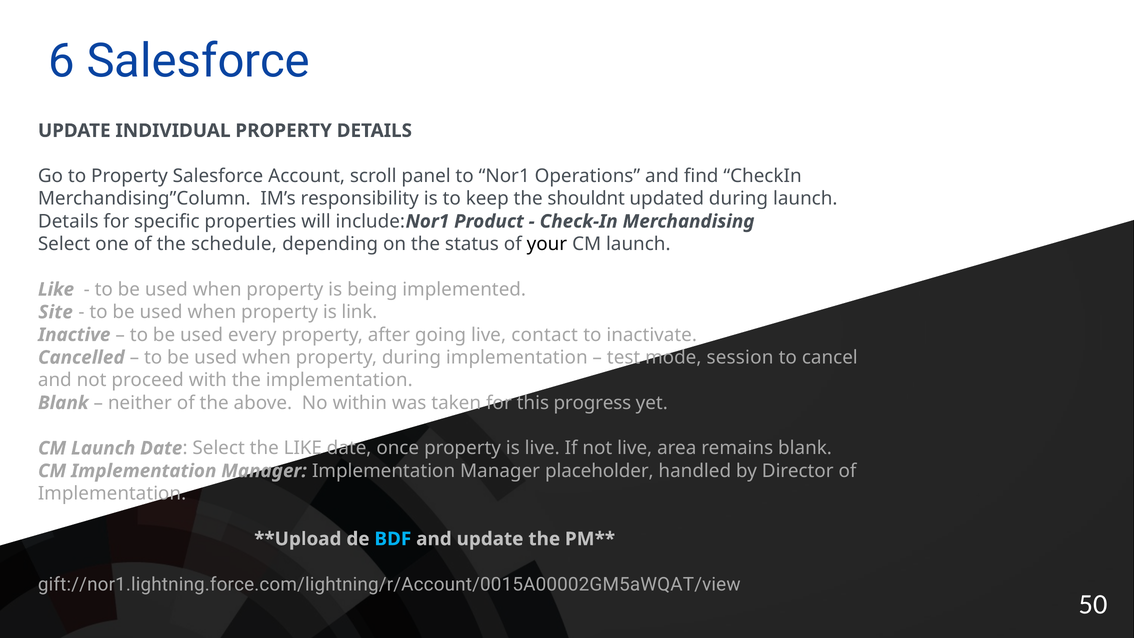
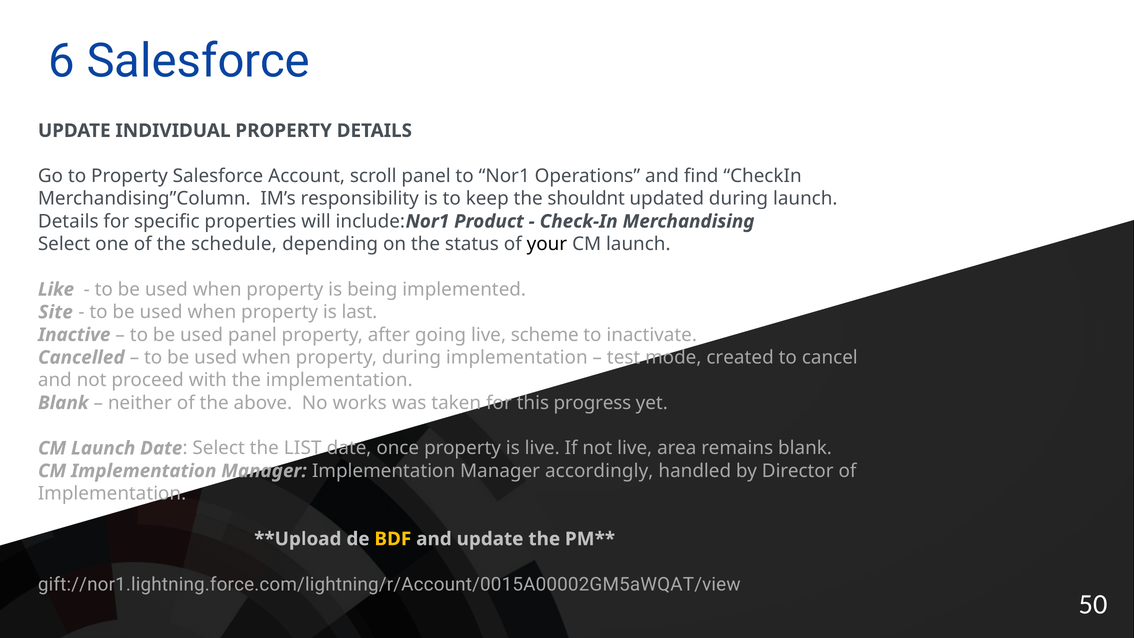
link: link -> last
used every: every -> panel
contact: contact -> scheme
session: session -> created
within: within -> works
the LIKE: LIKE -> LIST
placeholder: placeholder -> accordingly
BDF colour: light blue -> yellow
